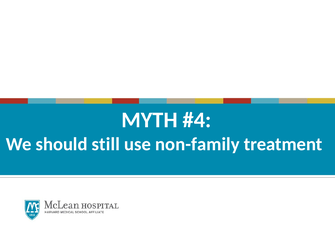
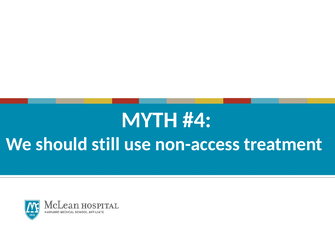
non-family: non-family -> non-access
